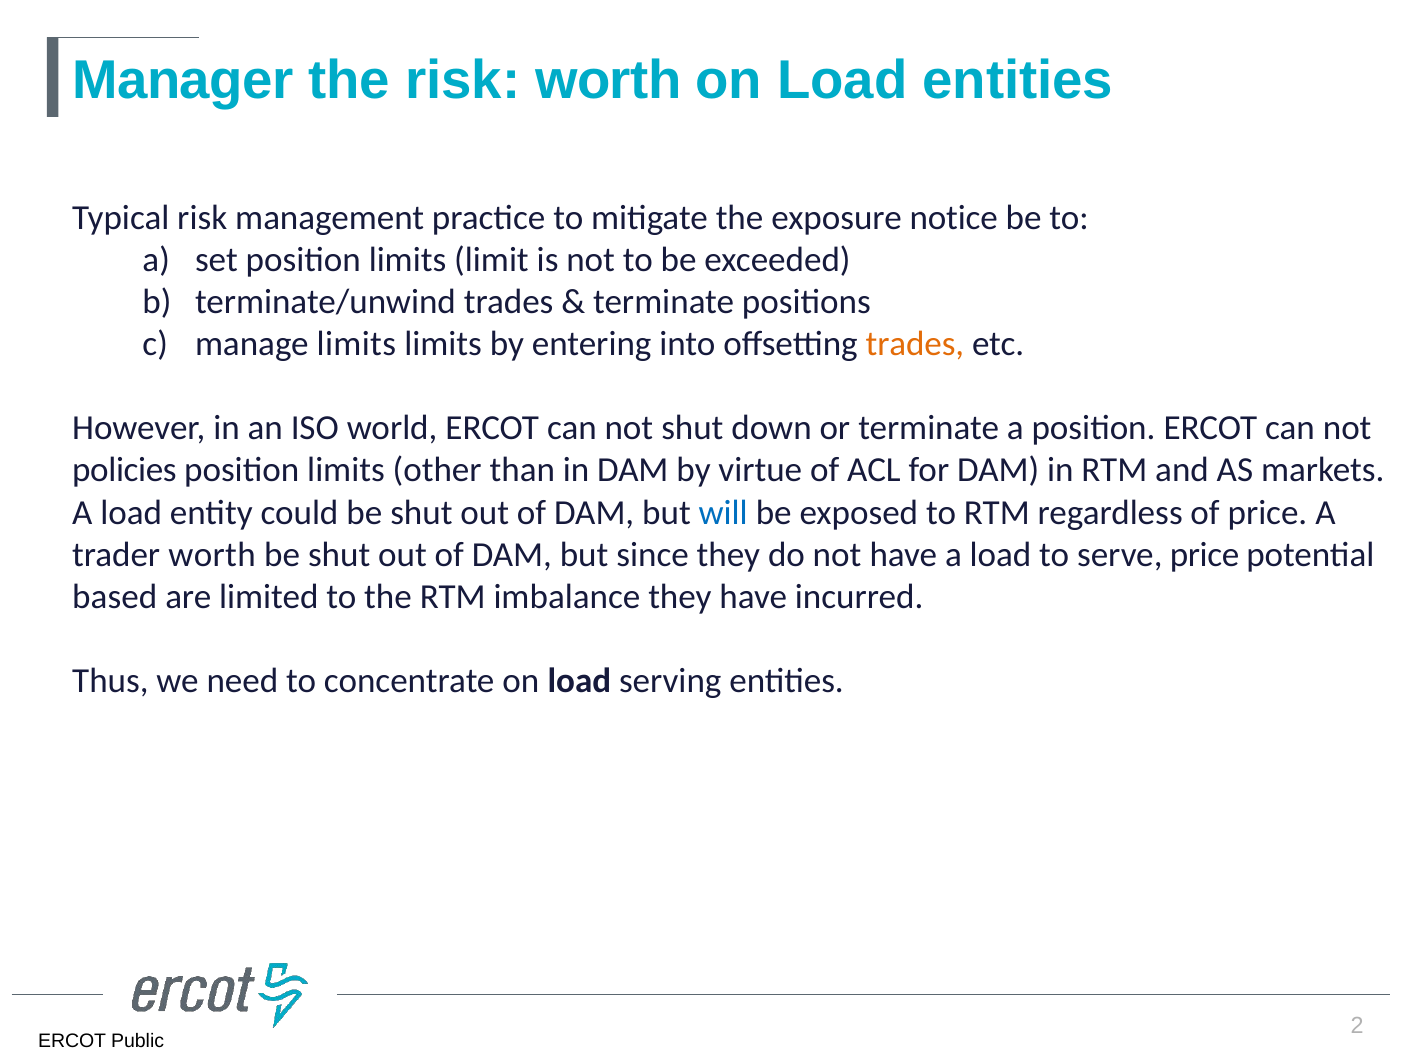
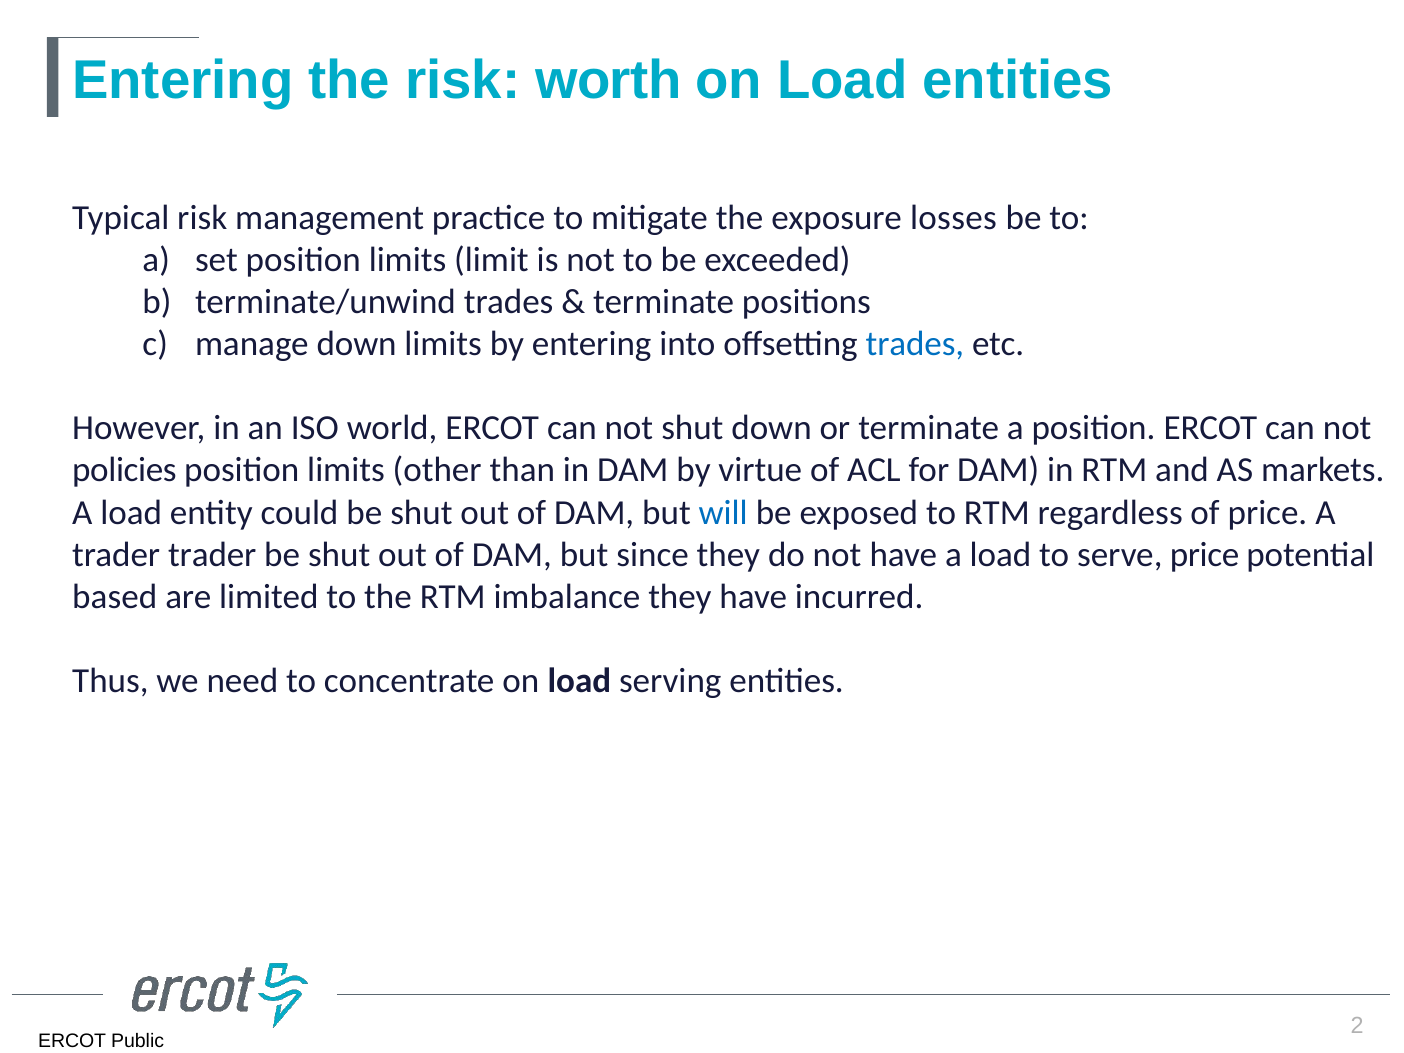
Manager at (183, 81): Manager -> Entering
notice: notice -> losses
manage limits: limits -> down
trades at (915, 344) colour: orange -> blue
trader worth: worth -> trader
